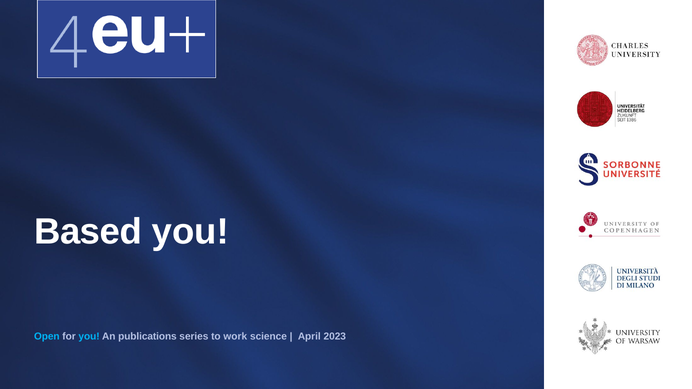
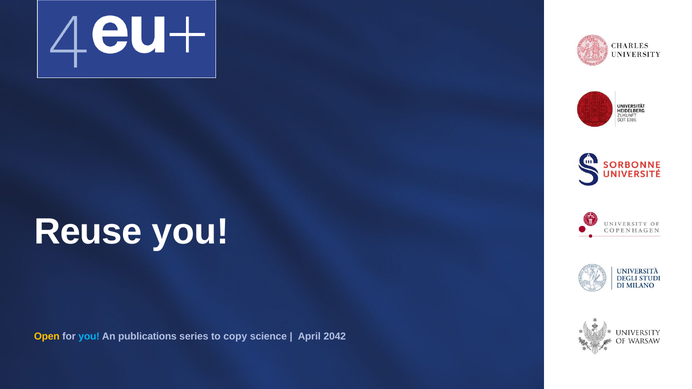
Based: Based -> Reuse
Open colour: light blue -> yellow
work: work -> copy
2023: 2023 -> 2042
